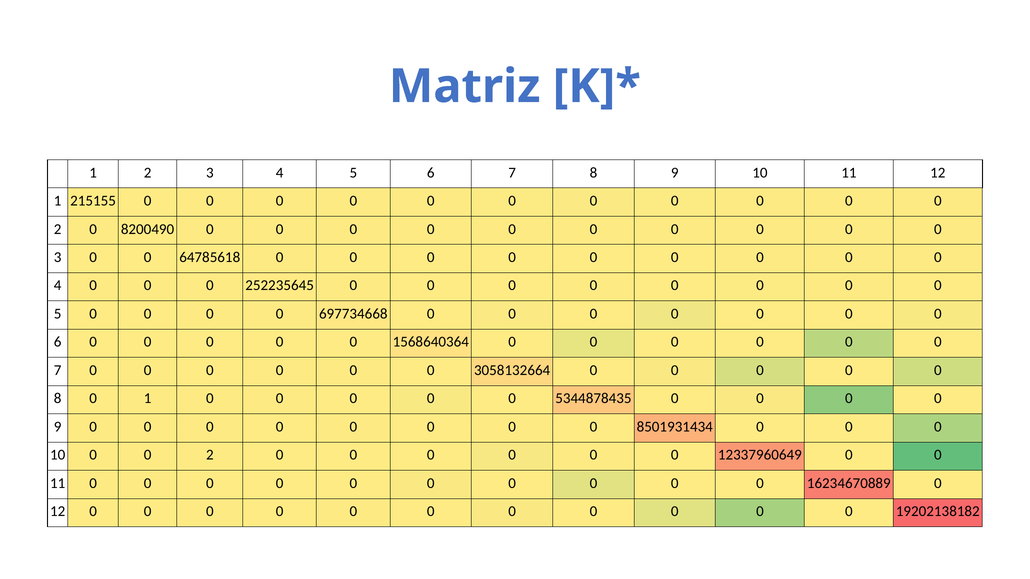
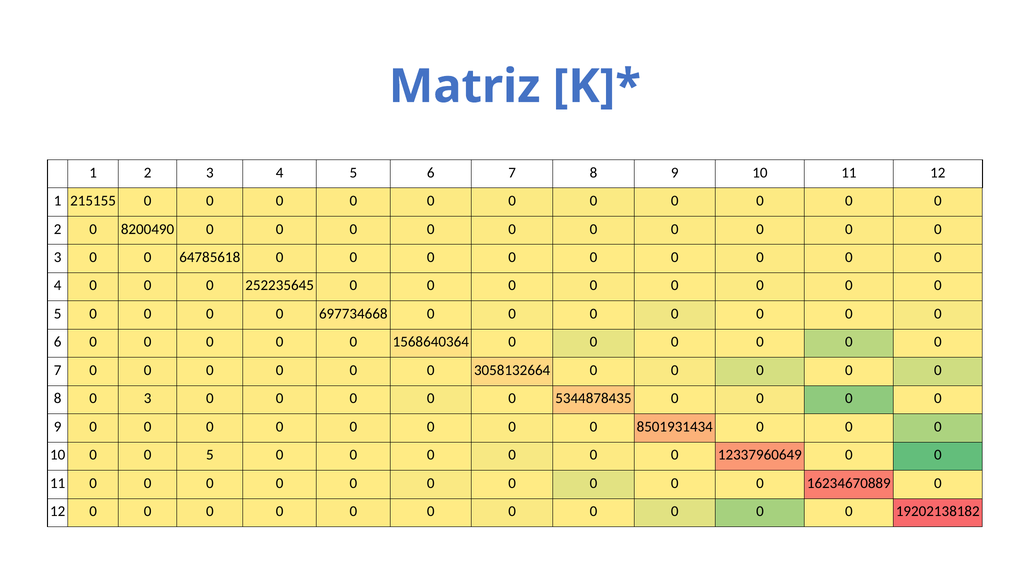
8 0 1: 1 -> 3
10 0 0 2: 2 -> 5
